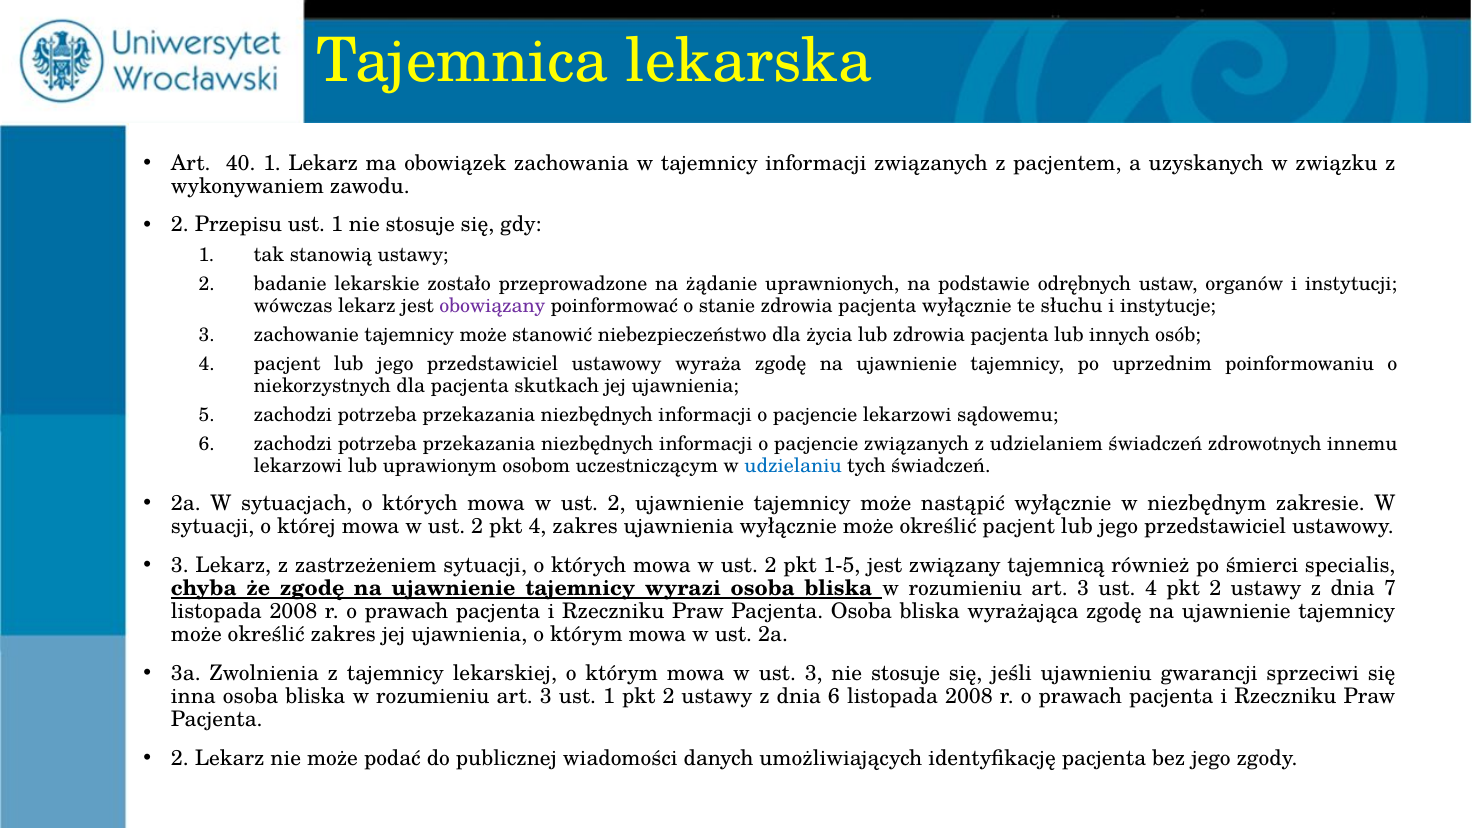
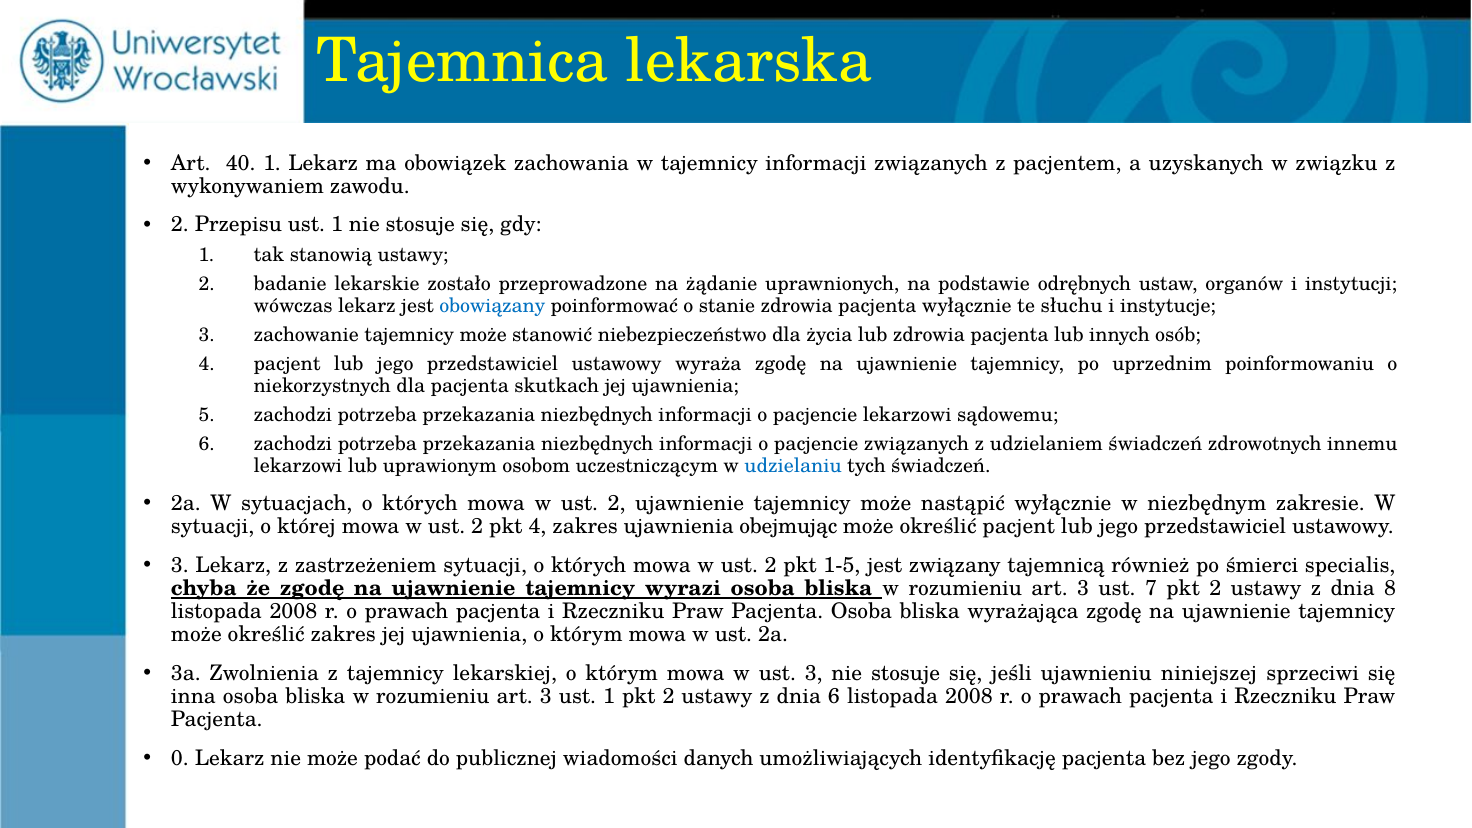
obowiązany colour: purple -> blue
ujawnienia wyłącznie: wyłącznie -> obejmując
ust 4: 4 -> 7
7: 7 -> 8
gwarancji: gwarancji -> niniejszej
2 at (180, 758): 2 -> 0
